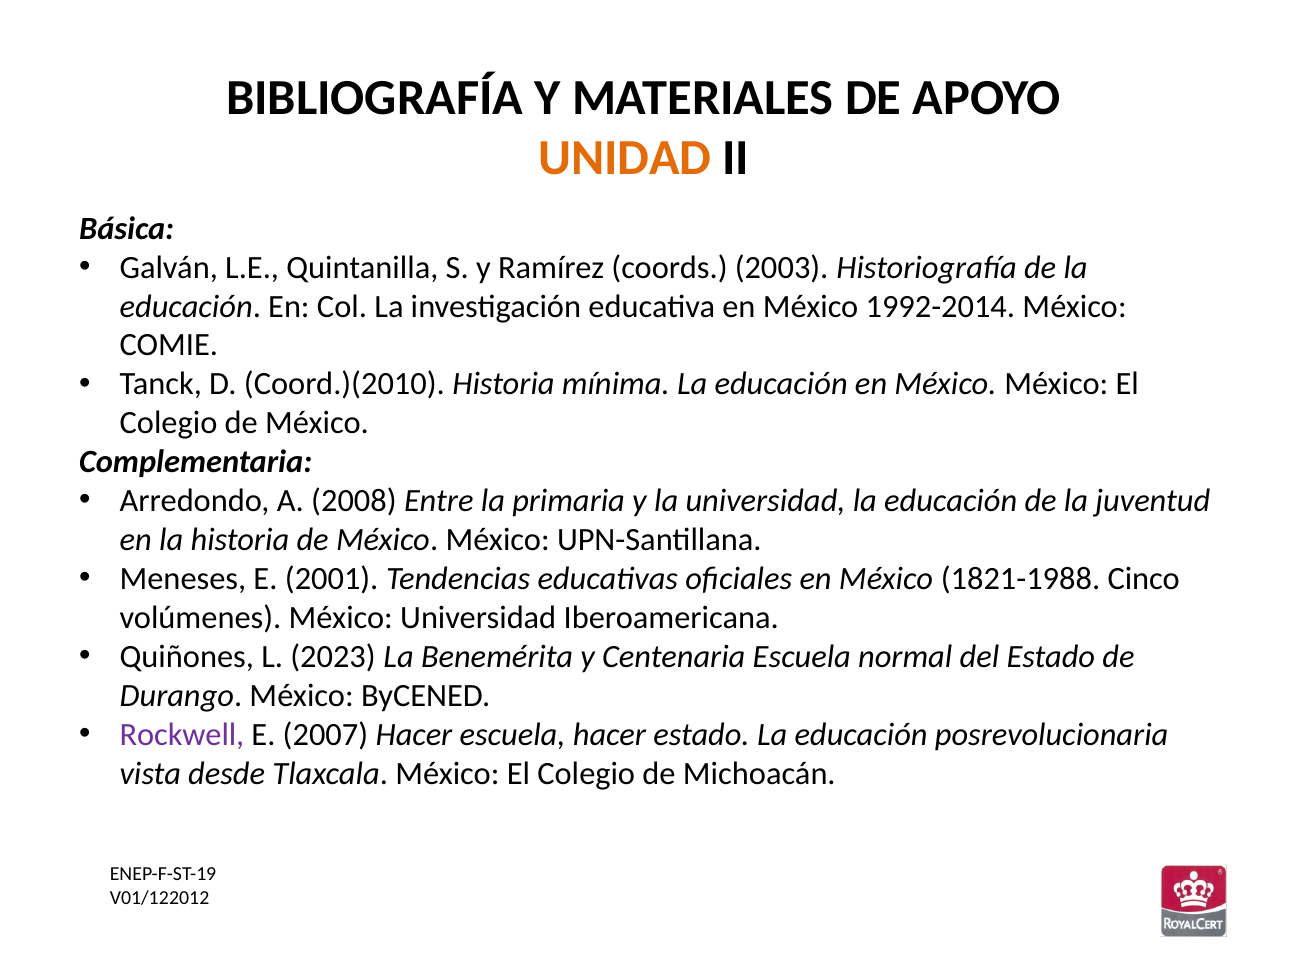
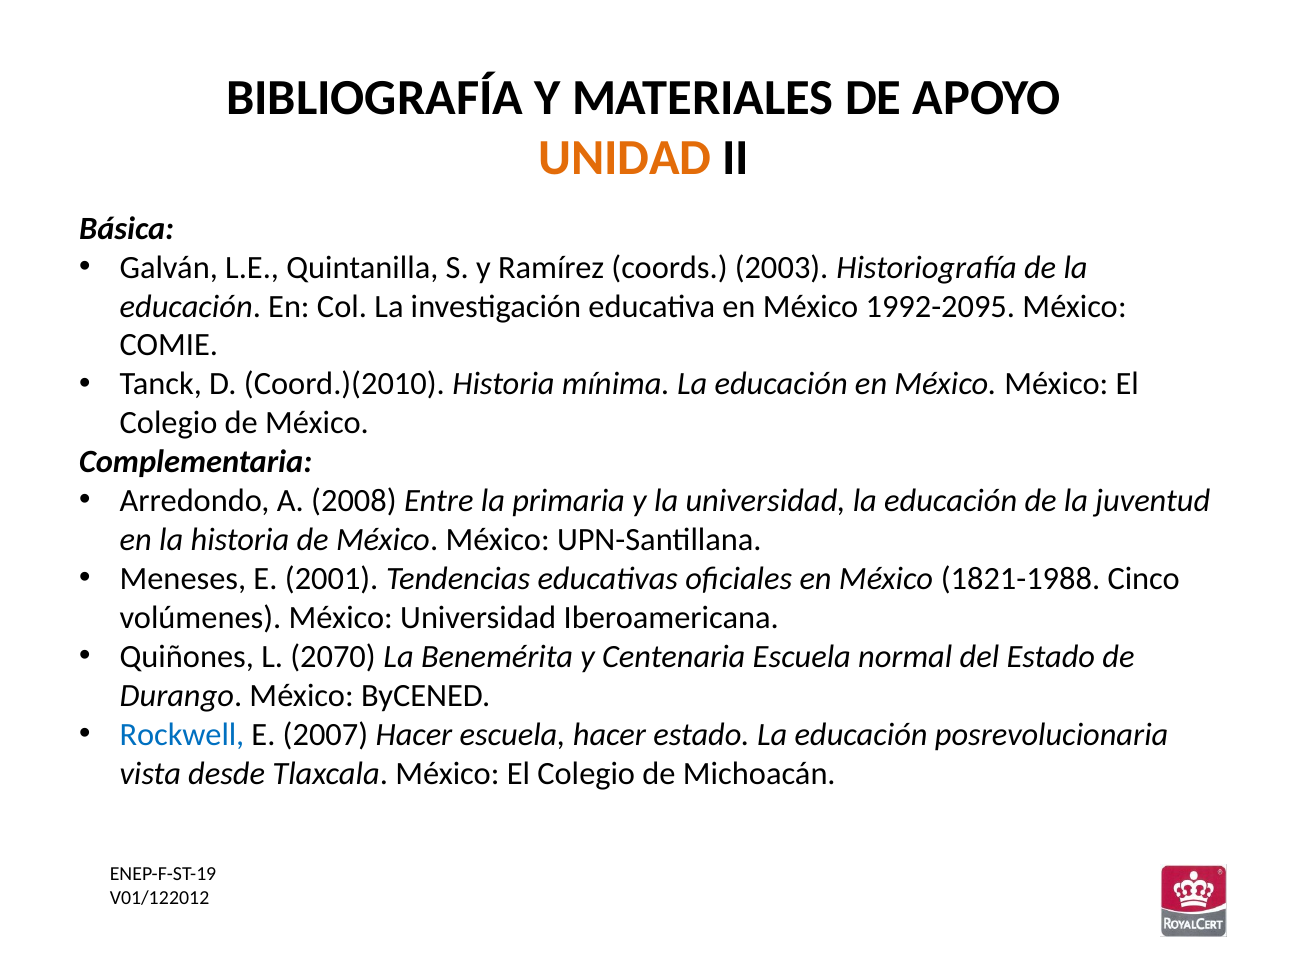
1992-2014: 1992-2014 -> 1992-2095
2023: 2023 -> 2070
Rockwell colour: purple -> blue
